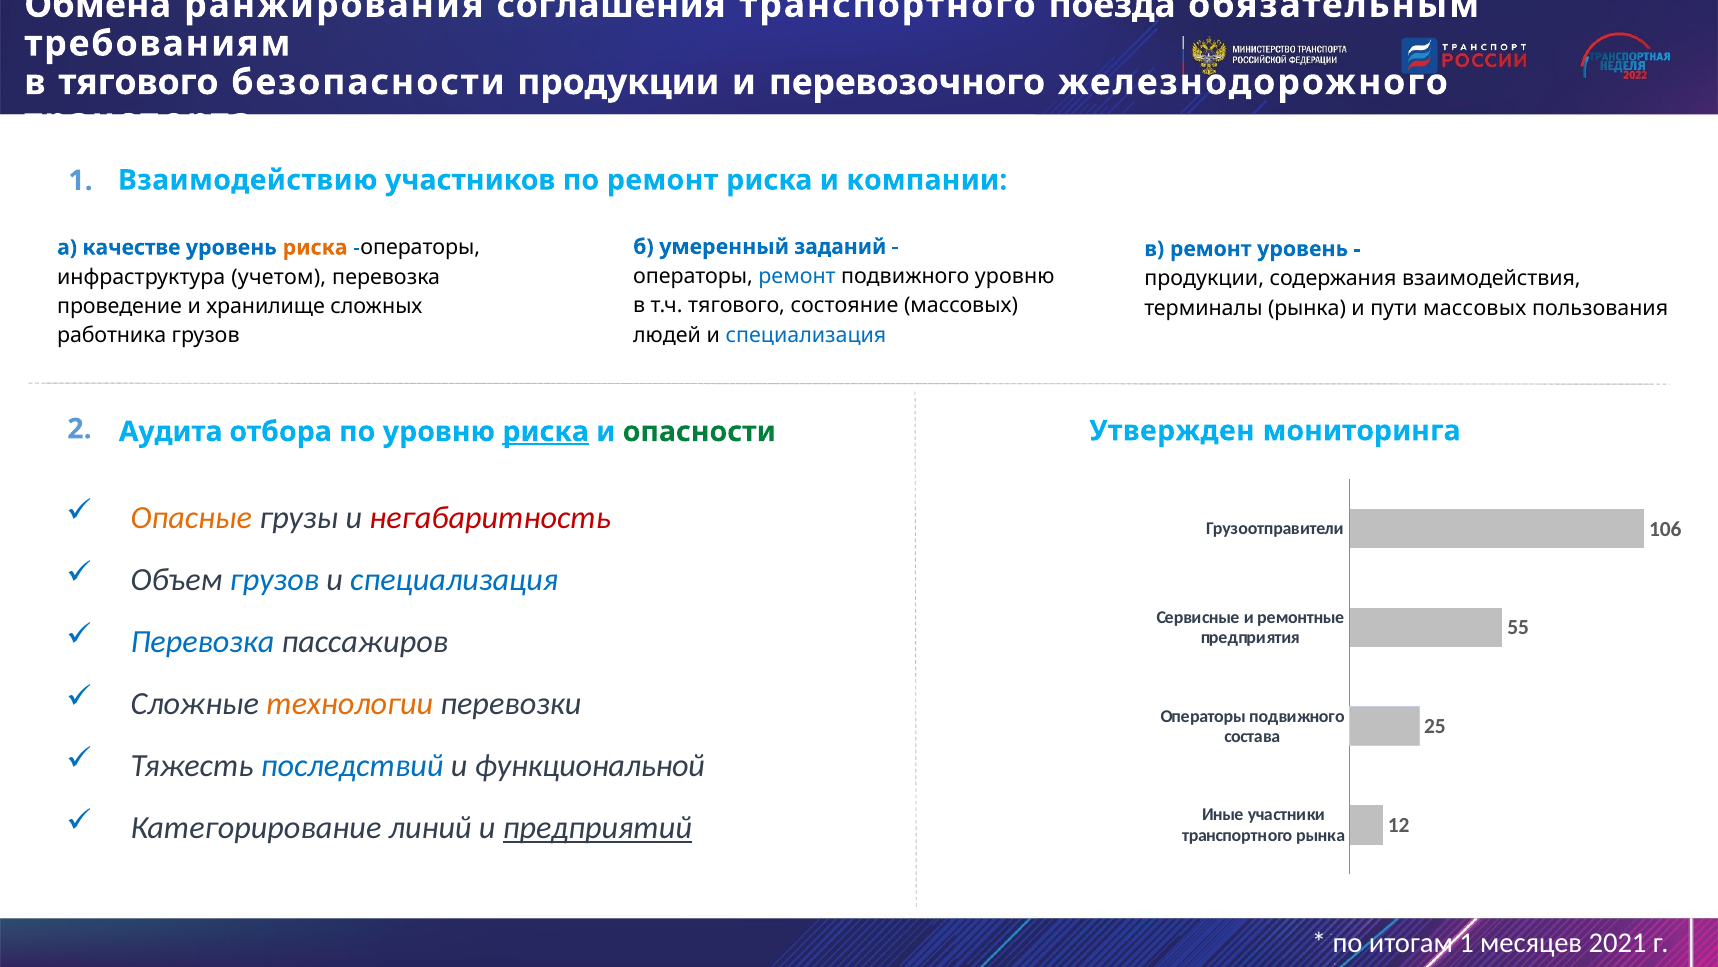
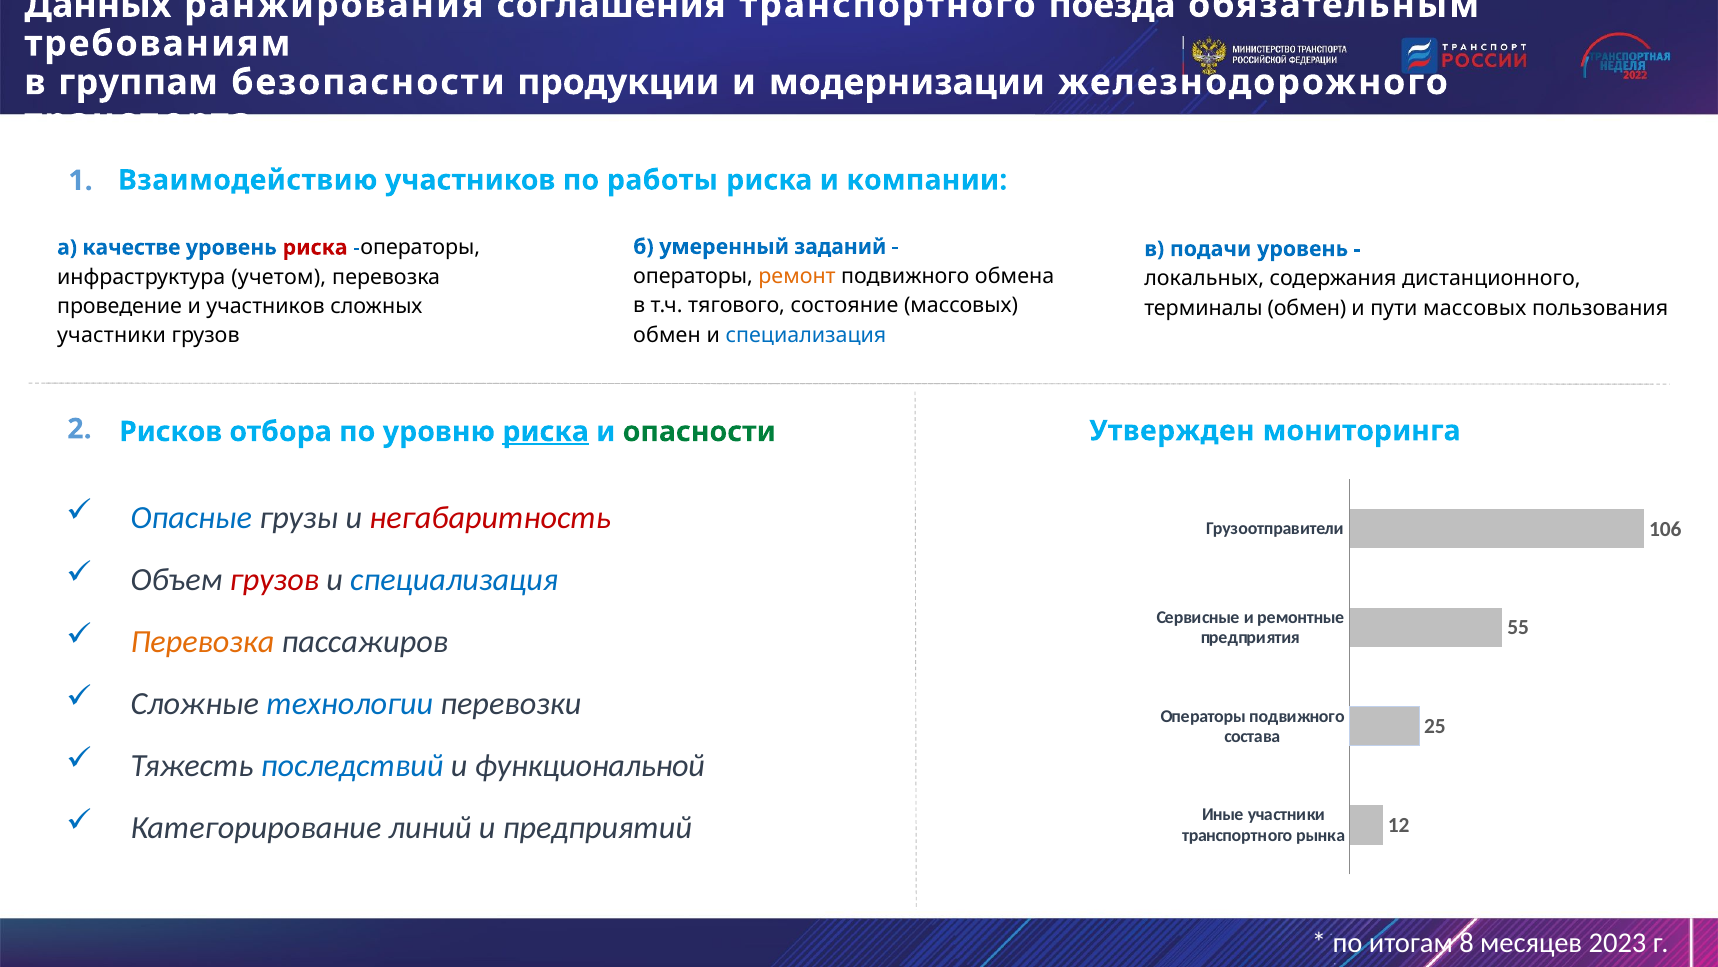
Обмена: Обмена -> Данных
в тягового: тягового -> группам
перевозочного: перевозочного -> модернизации
по ремонт: ремонт -> работы
риска at (315, 247) colour: orange -> red
в ремонт: ремонт -> подачи
ремонт at (797, 276) colour: blue -> orange
подвижного уровню: уровню -> обмена
продукции at (1204, 278): продукции -> локальных
взаимодействия: взаимодействия -> дистанционного
и хранилище: хранилище -> участников
терминалы рынка: рынка -> обмен
людей at (667, 335): людей -> обмен
работника at (112, 335): работника -> участники
Аудита: Аудита -> Рисков
Опасные colour: orange -> blue
грузов at (274, 579) colour: blue -> red
Перевозка at (202, 641) colour: blue -> orange
технологии colour: orange -> blue
предприятий underline: present -> none
итогам 1: 1 -> 8
2021: 2021 -> 2023
